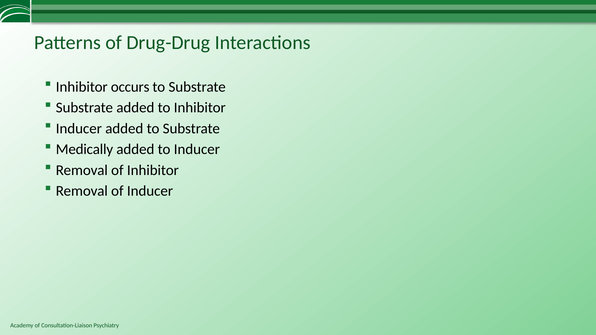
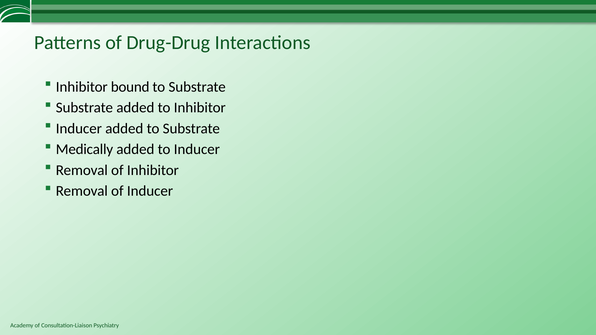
occurs: occurs -> bound
